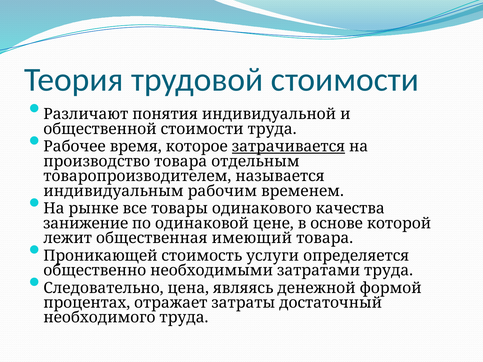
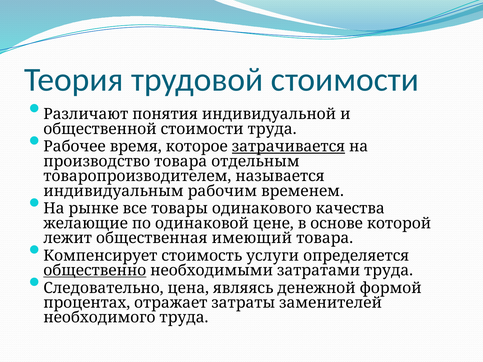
занижение: занижение -> желающие
Проникающей: Проникающей -> Компенсирует
общественно underline: none -> present
достаточный: достаточный -> заменителей
